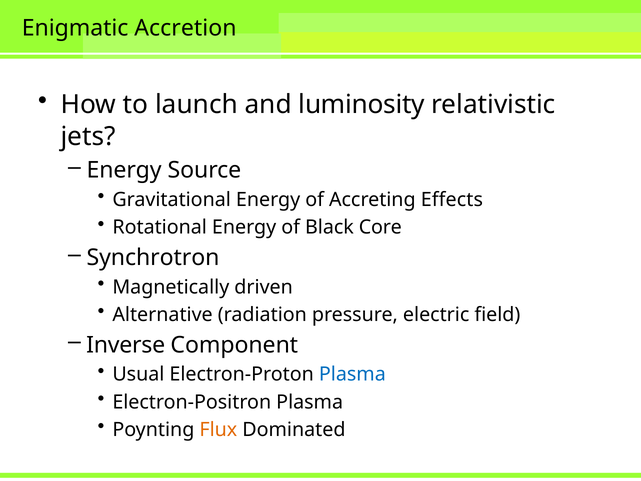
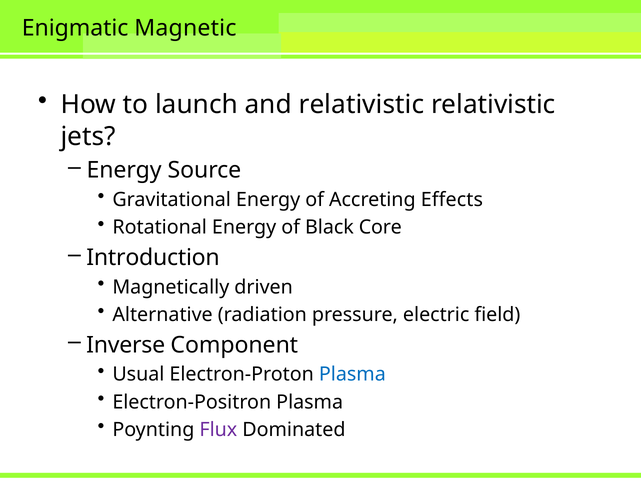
Accretion: Accretion -> Magnetic
and luminosity: luminosity -> relativistic
Synchrotron: Synchrotron -> Introduction
Flux colour: orange -> purple
